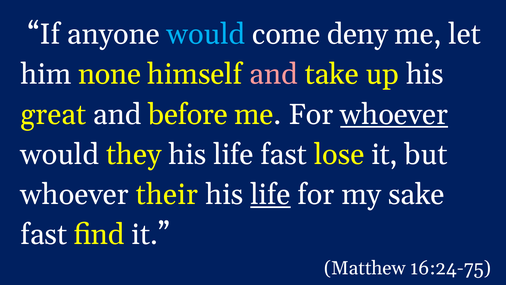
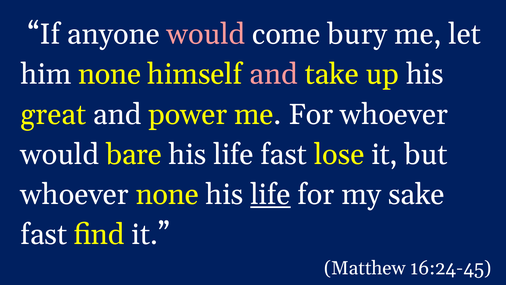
would at (206, 34) colour: light blue -> pink
deny: deny -> bury
before: before -> power
whoever at (394, 114) underline: present -> none
they: they -> bare
whoever their: their -> none
16:24-75: 16:24-75 -> 16:24-45
